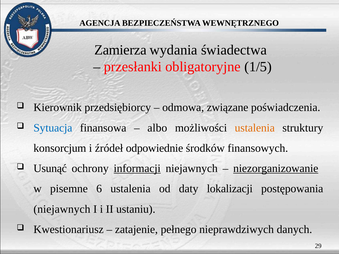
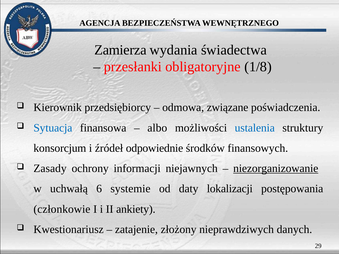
1/5: 1/5 -> 1/8
ustalenia at (255, 128) colour: orange -> blue
Usunąć: Usunąć -> Zasady
informacji underline: present -> none
pisemne: pisemne -> uchwałą
6 ustalenia: ustalenia -> systemie
niejawnych at (62, 209): niejawnych -> członkowie
ustaniu: ustaniu -> ankiety
pełnego: pełnego -> złożony
